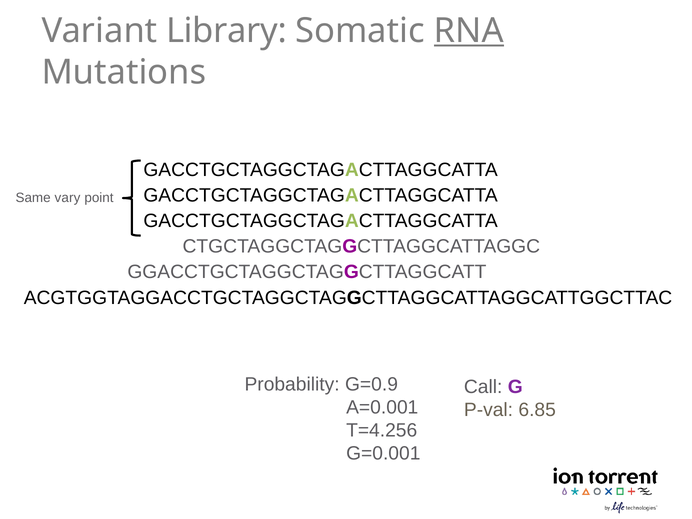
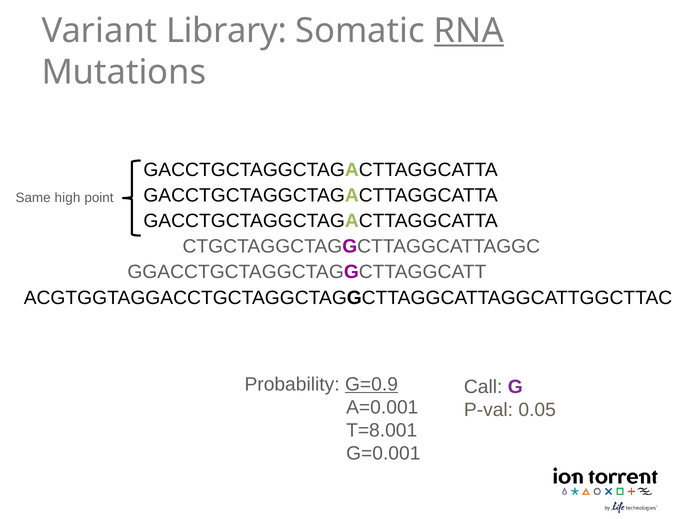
vary: vary -> high
G=0.9 underline: none -> present
6.85: 6.85 -> 0.05
T=4.256: T=4.256 -> T=8.001
